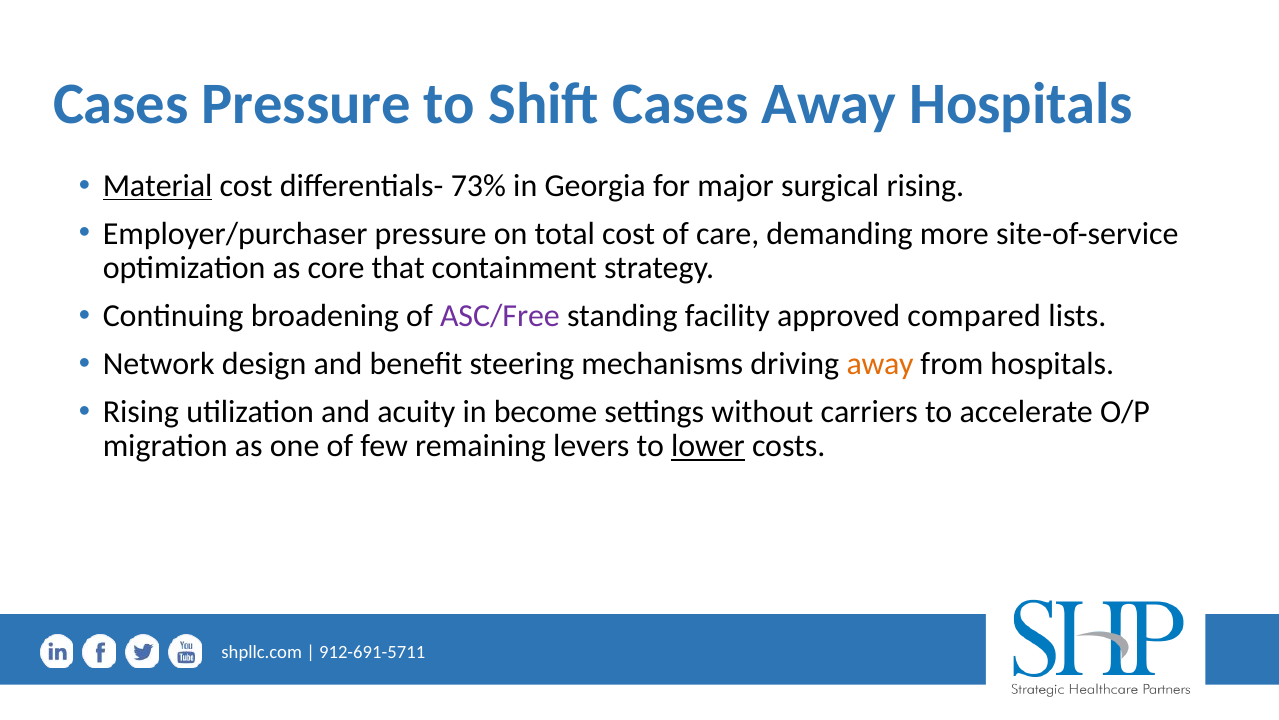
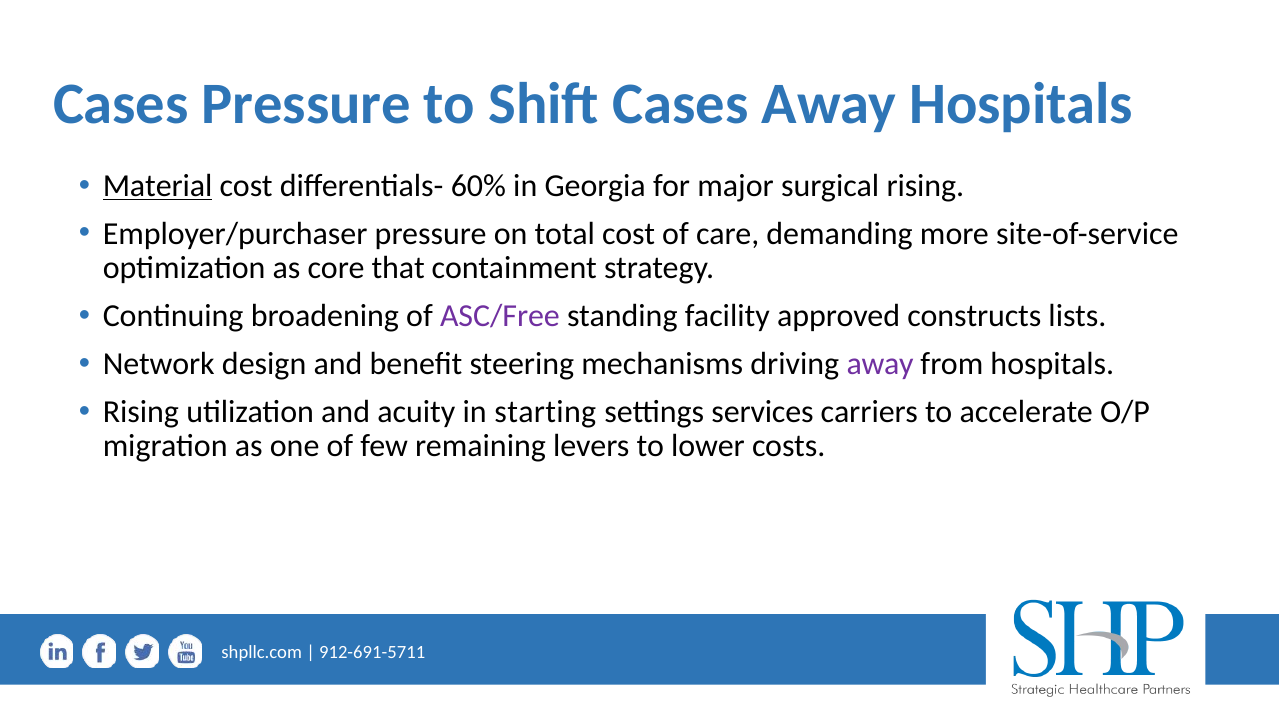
73%: 73% -> 60%
compared: compared -> constructs
away at (880, 364) colour: orange -> purple
become: become -> starting
without: without -> services
lower underline: present -> none
